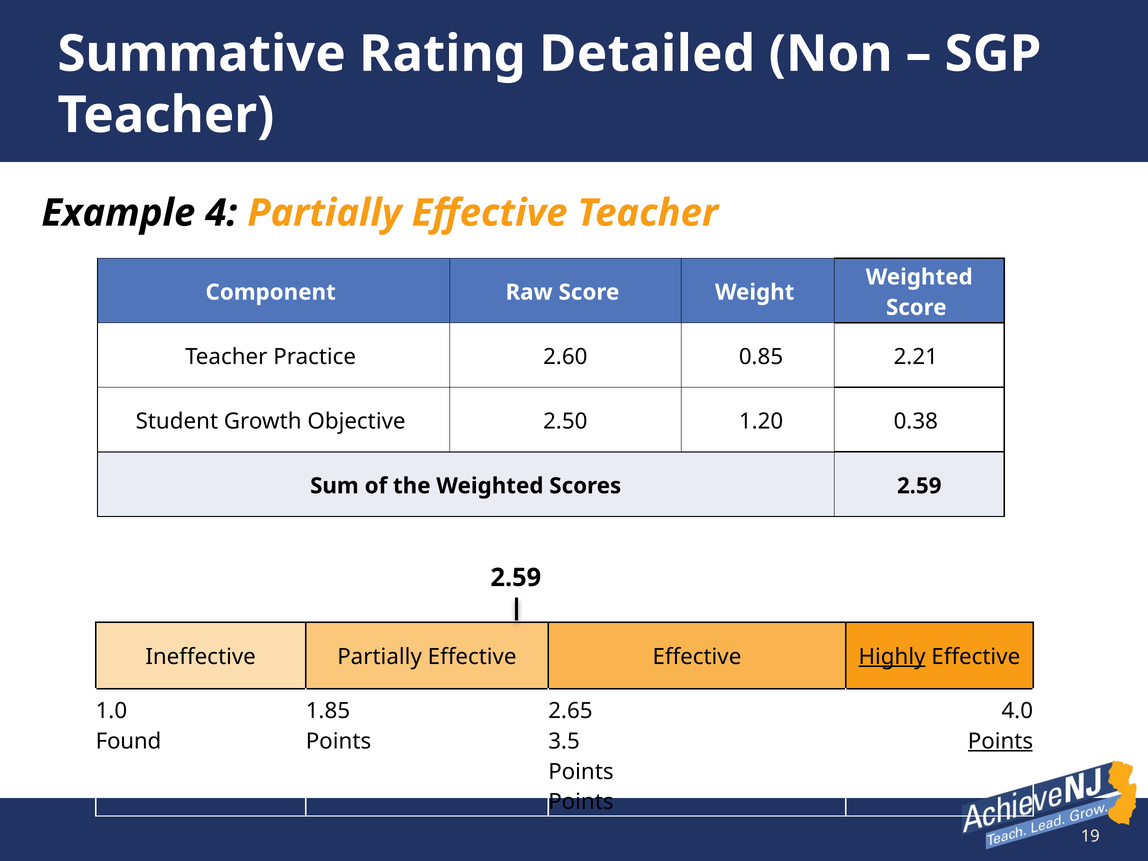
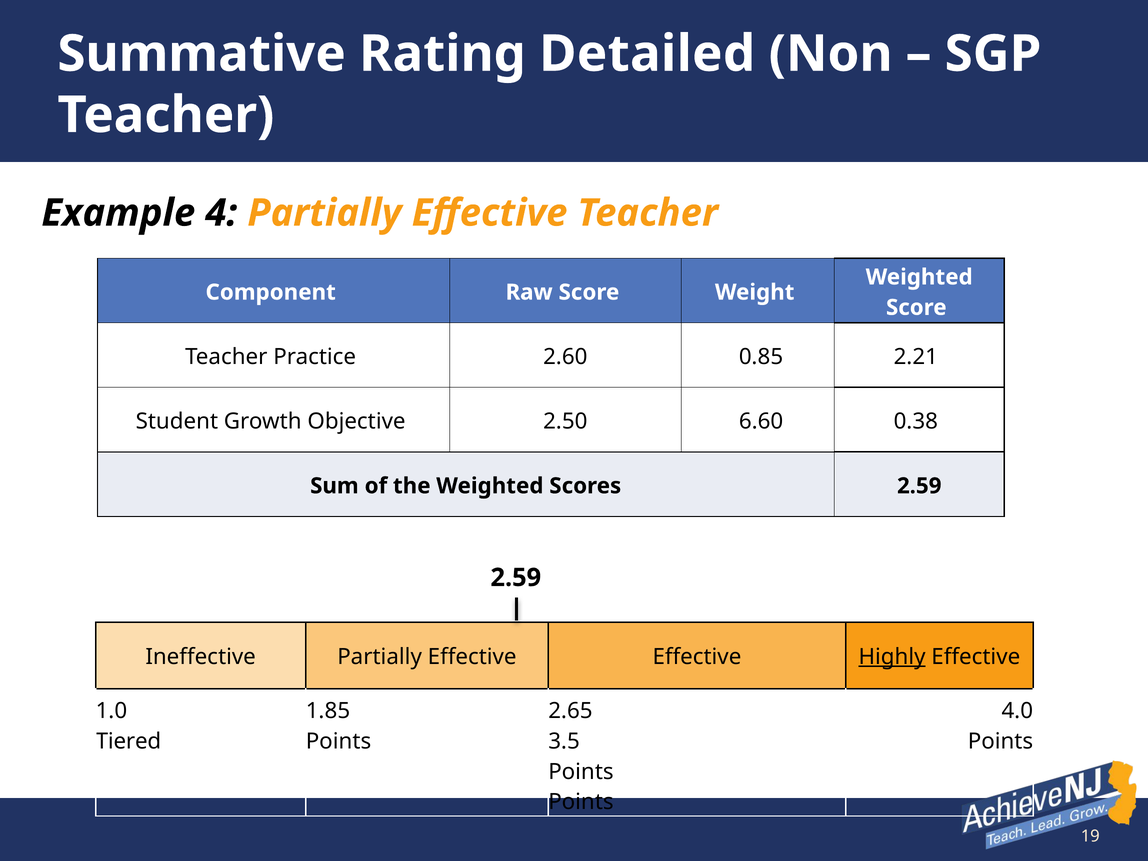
1.20: 1.20 -> 6.60
Found: Found -> Tiered
Points at (1000, 741) underline: present -> none
